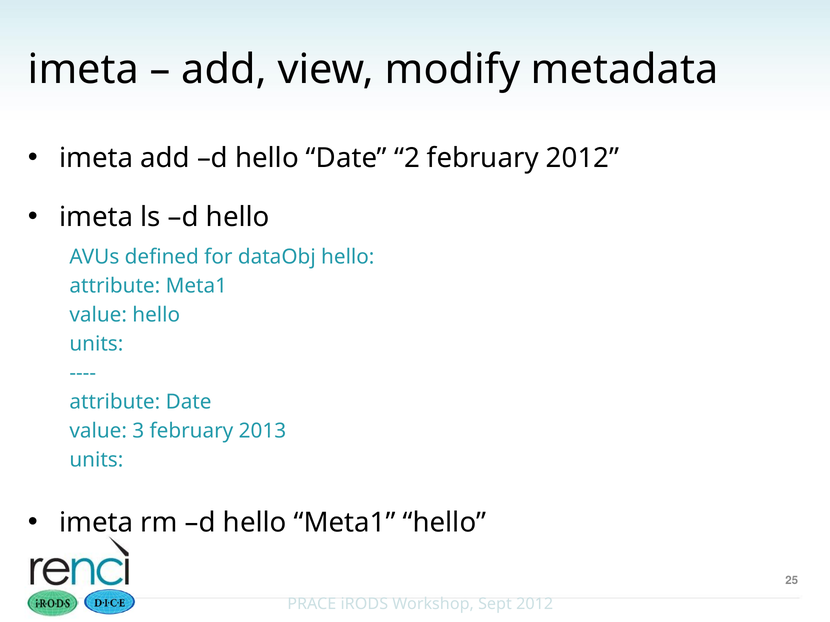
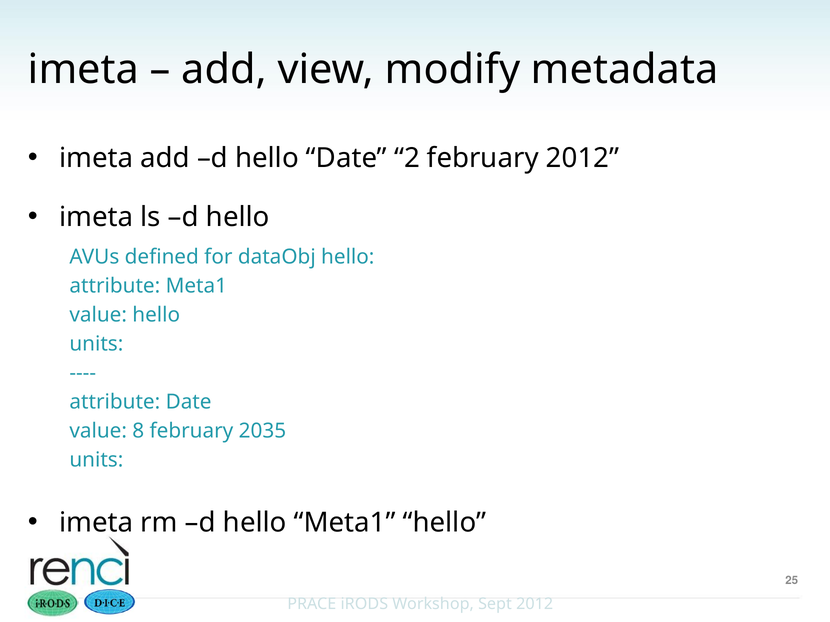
3: 3 -> 8
2013: 2013 -> 2035
